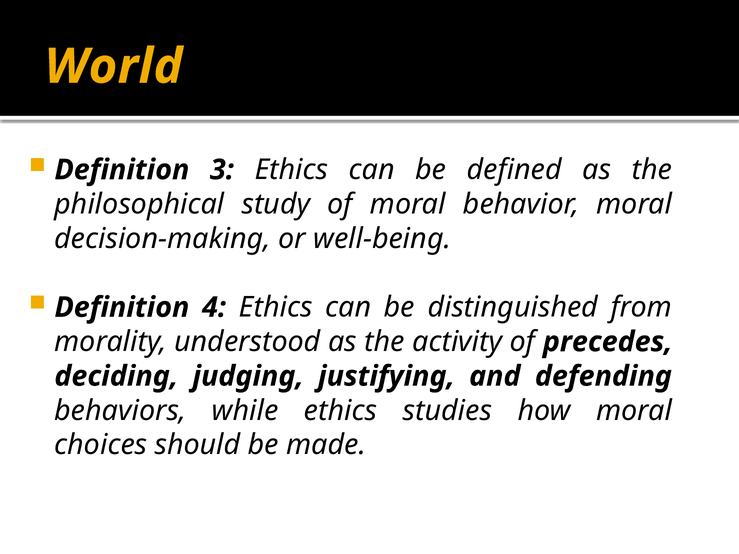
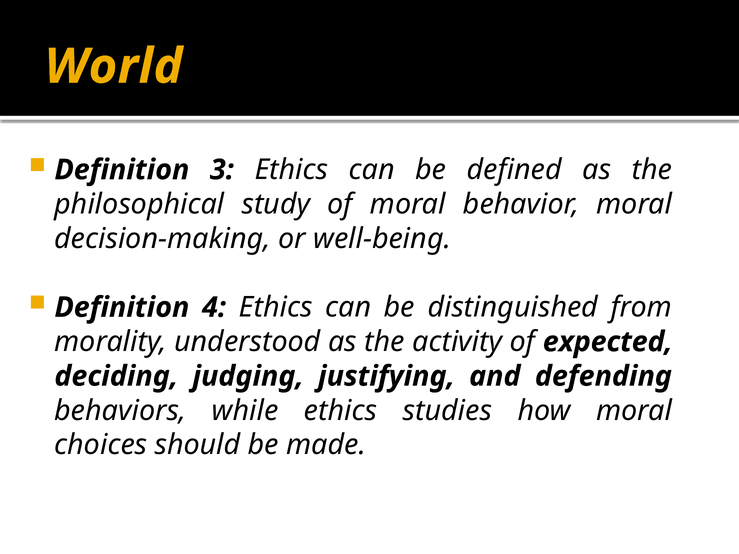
precedes: precedes -> expected
